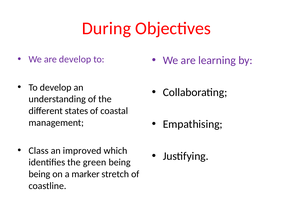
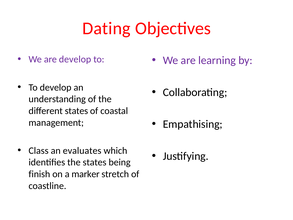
During: During -> Dating
improved: improved -> evaluates
the green: green -> states
being at (39, 174): being -> finish
